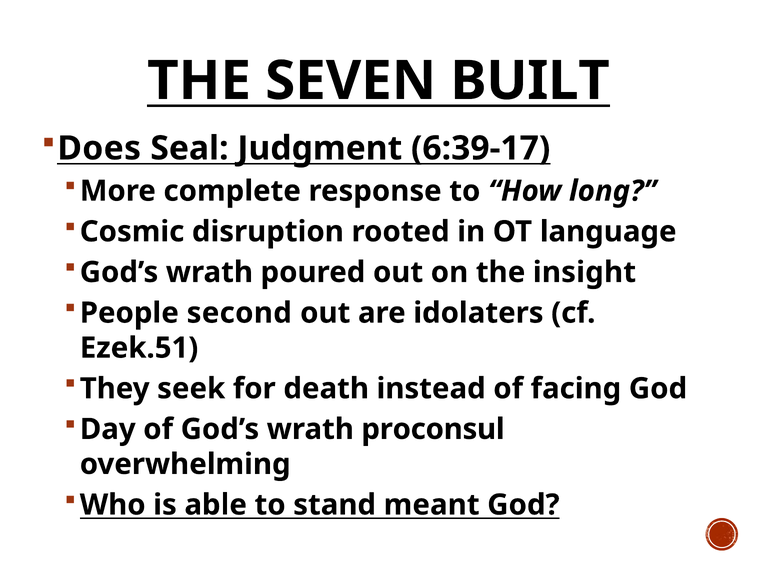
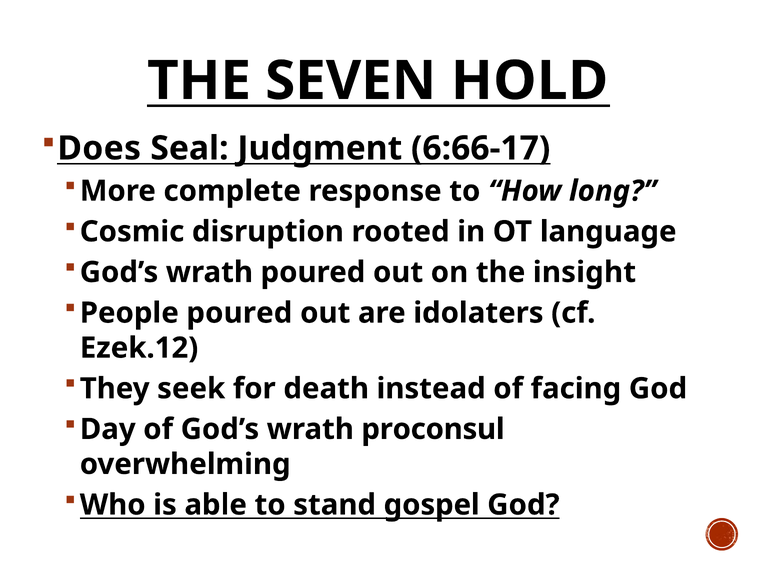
BUILT: BUILT -> HOLD
6:39-17: 6:39-17 -> 6:66-17
People second: second -> poured
Ezek.51: Ezek.51 -> Ezek.12
meant: meant -> gospel
